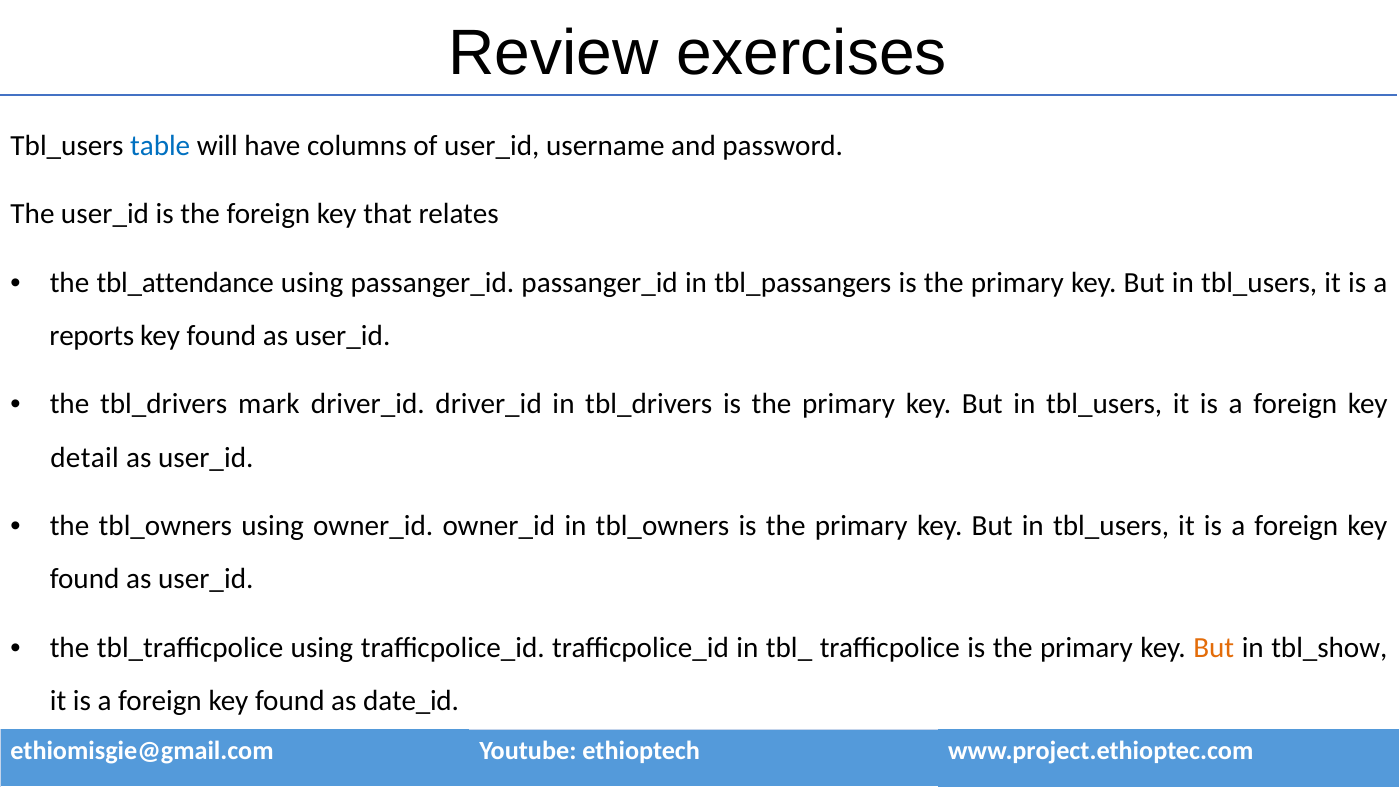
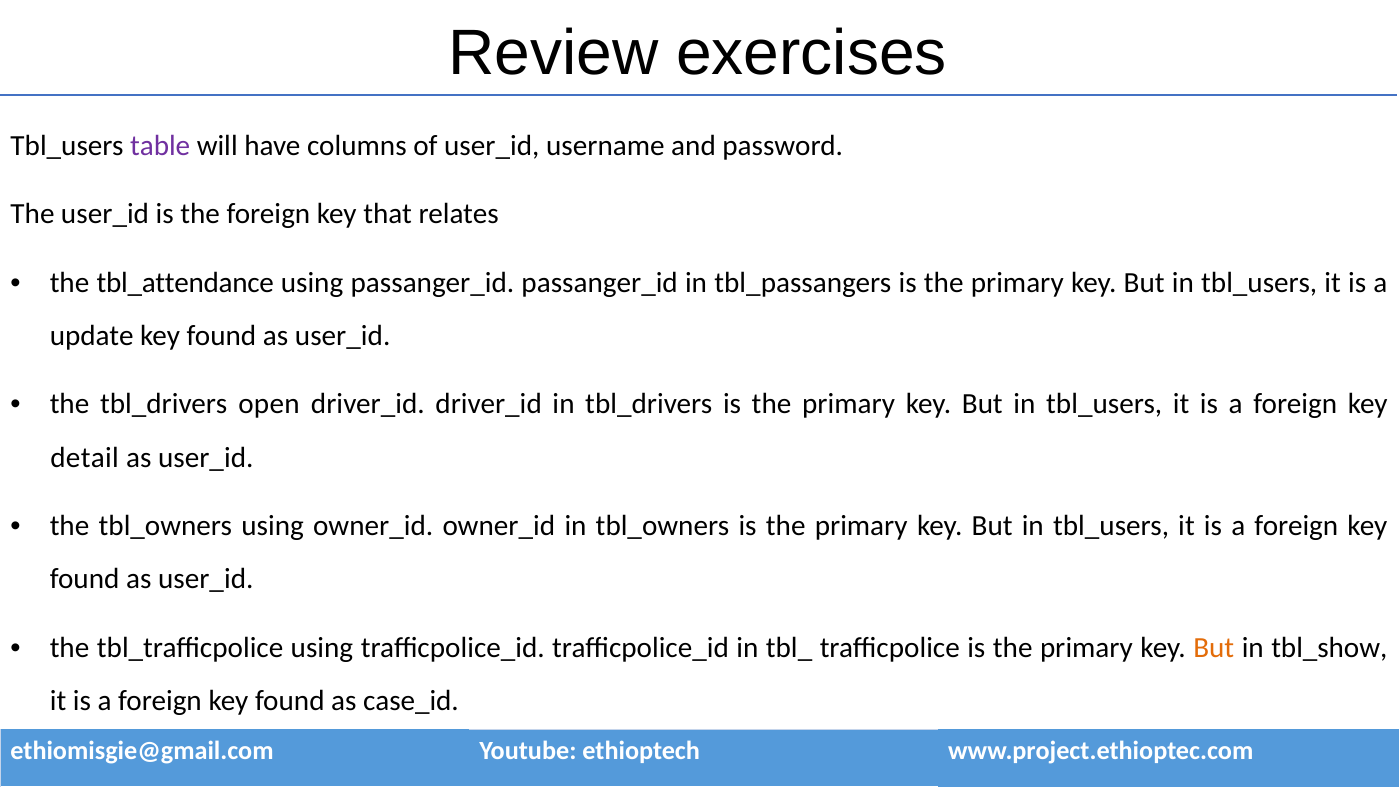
table colour: blue -> purple
reports: reports -> update
mark: mark -> open
date_id: date_id -> case_id
